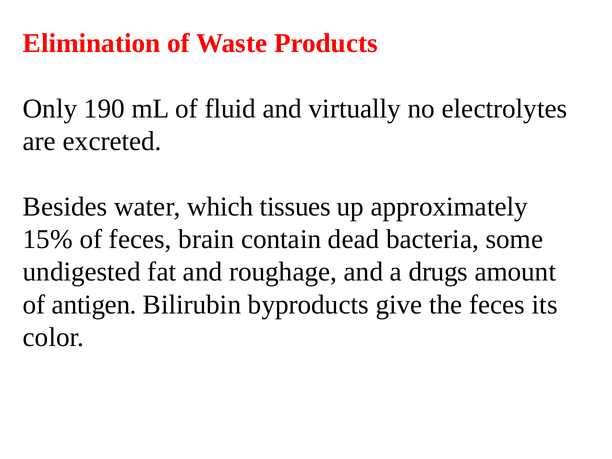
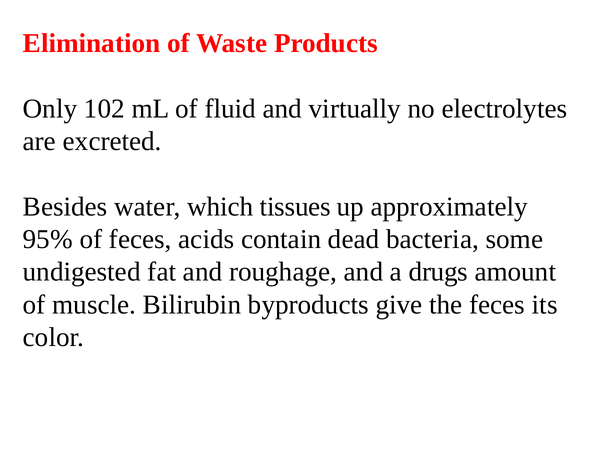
190: 190 -> 102
15%: 15% -> 95%
brain: brain -> acids
antigen: antigen -> muscle
